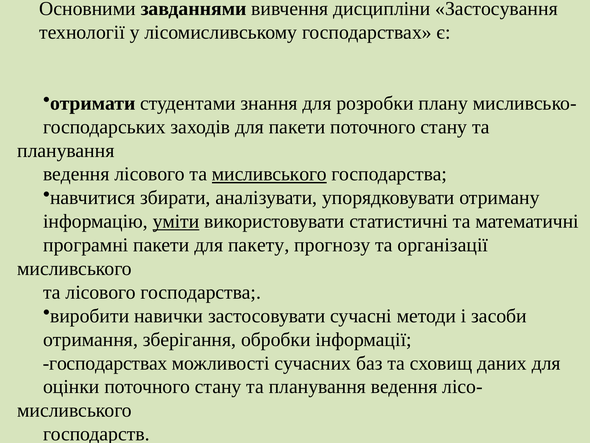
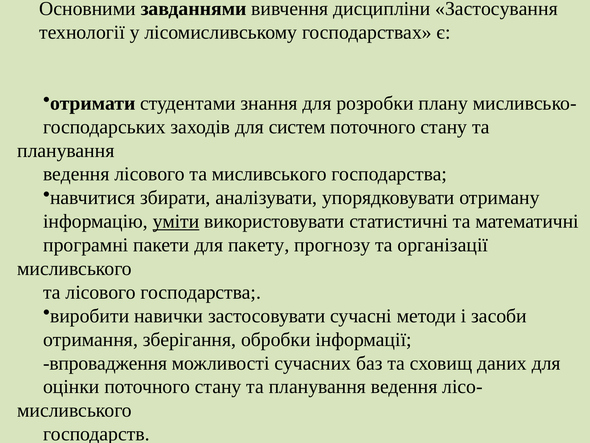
для пакети: пакети -> систем
мисливського at (269, 174) underline: present -> none
господарствах at (105, 363): господарствах -> впровадження
